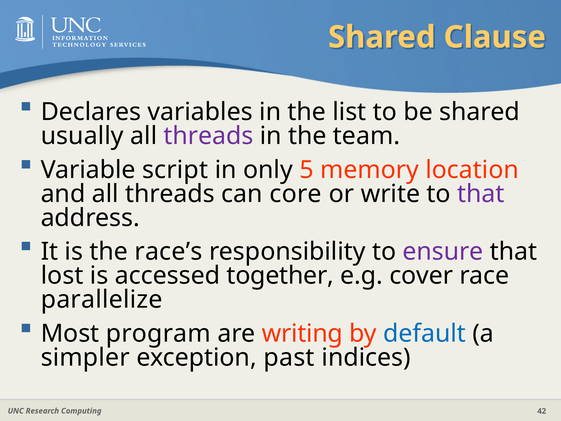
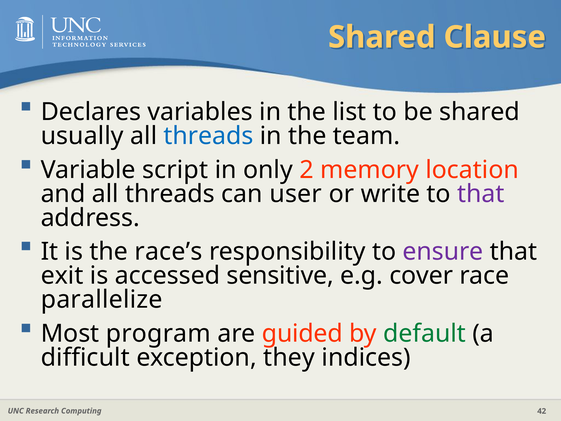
threads at (208, 136) colour: purple -> blue
5: 5 -> 2
core: core -> user
lost: lost -> exit
together: together -> sensitive
writing: writing -> guided
default colour: blue -> green
simpler: simpler -> difficult
past: past -> they
